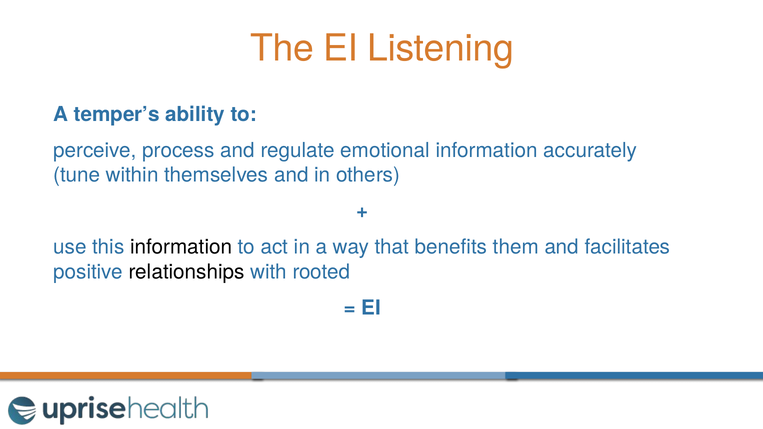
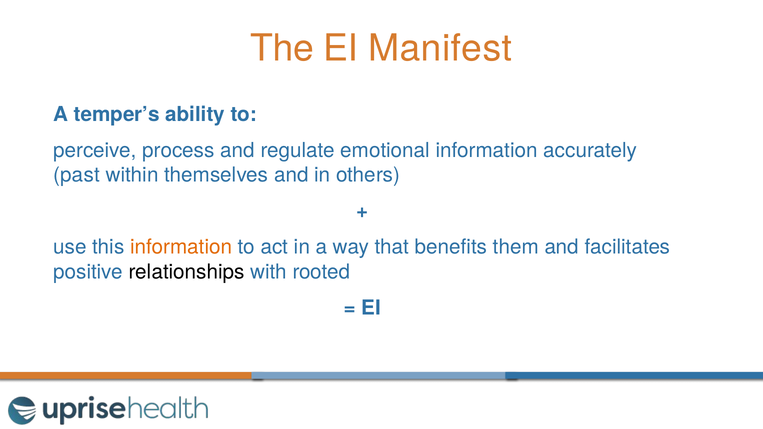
Listening: Listening -> Manifest
tune: tune -> past
information at (181, 247) colour: black -> orange
